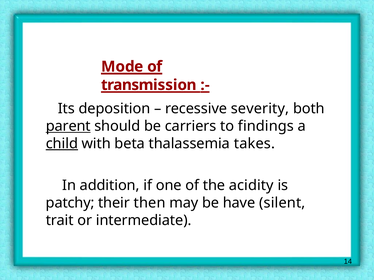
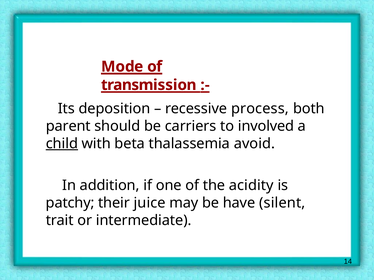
severity: severity -> process
parent underline: present -> none
findings: findings -> involved
takes: takes -> avoid
then: then -> juice
